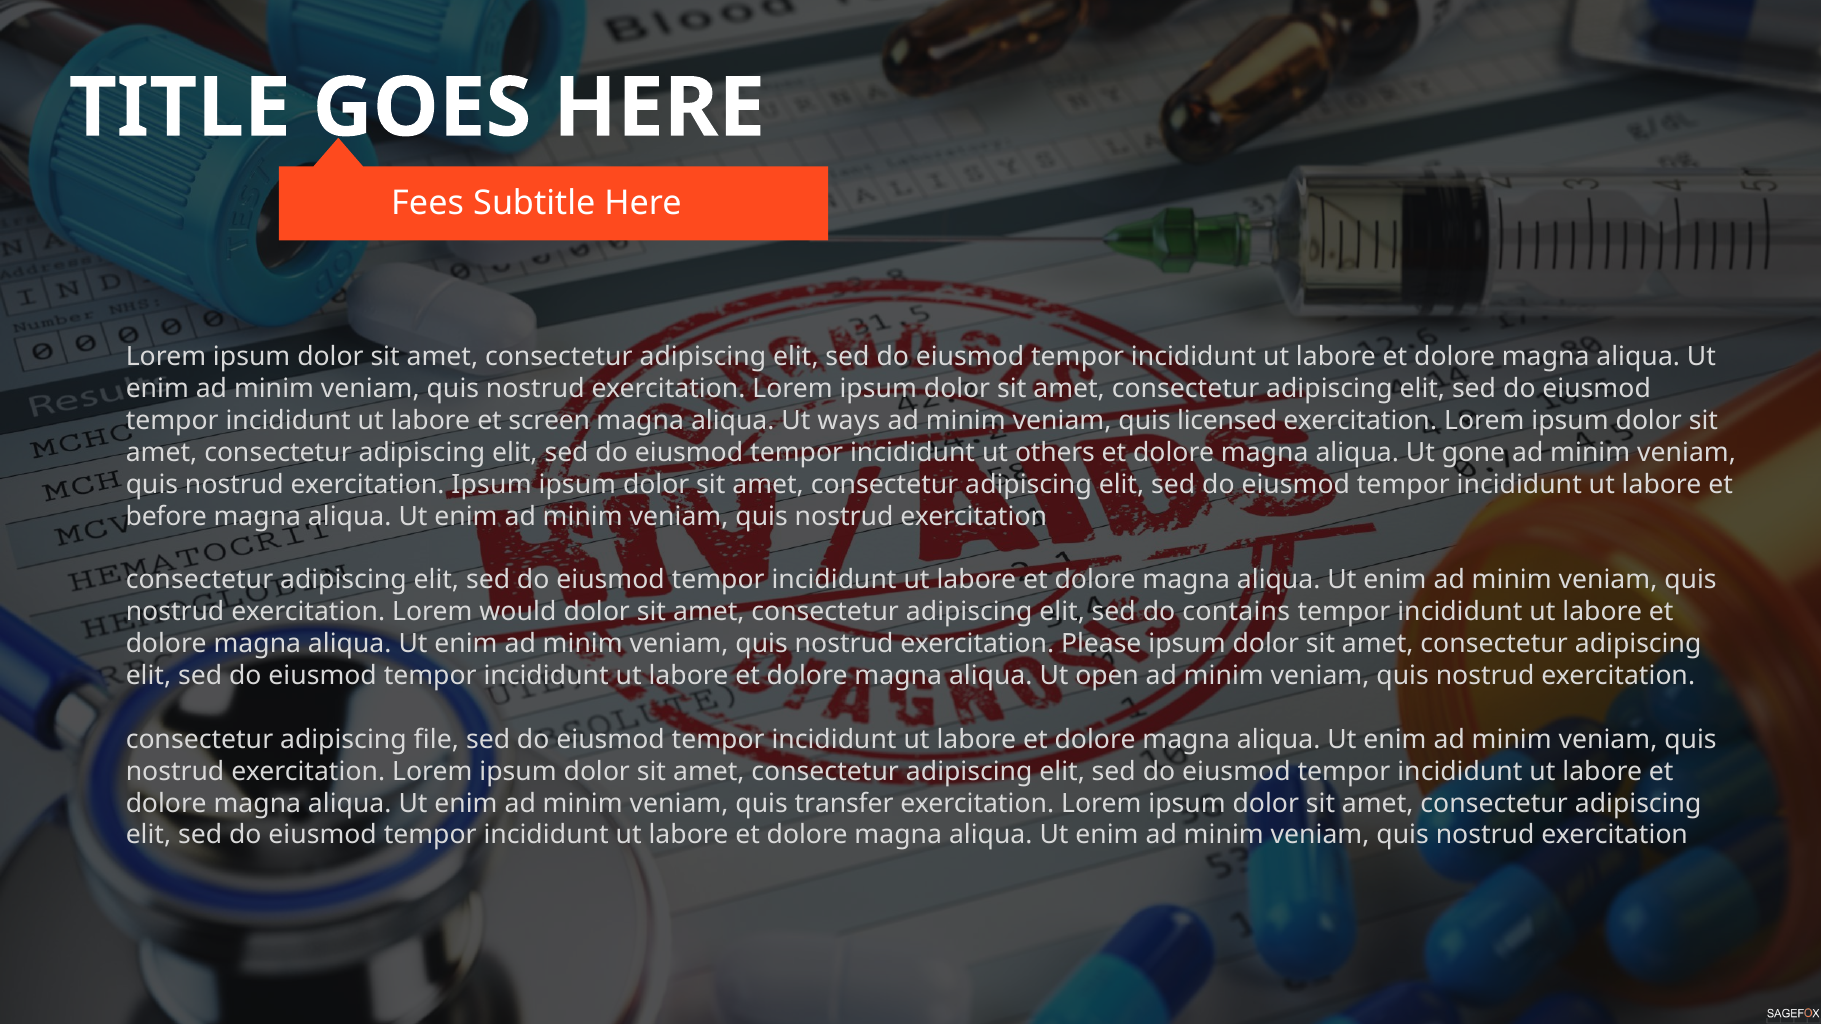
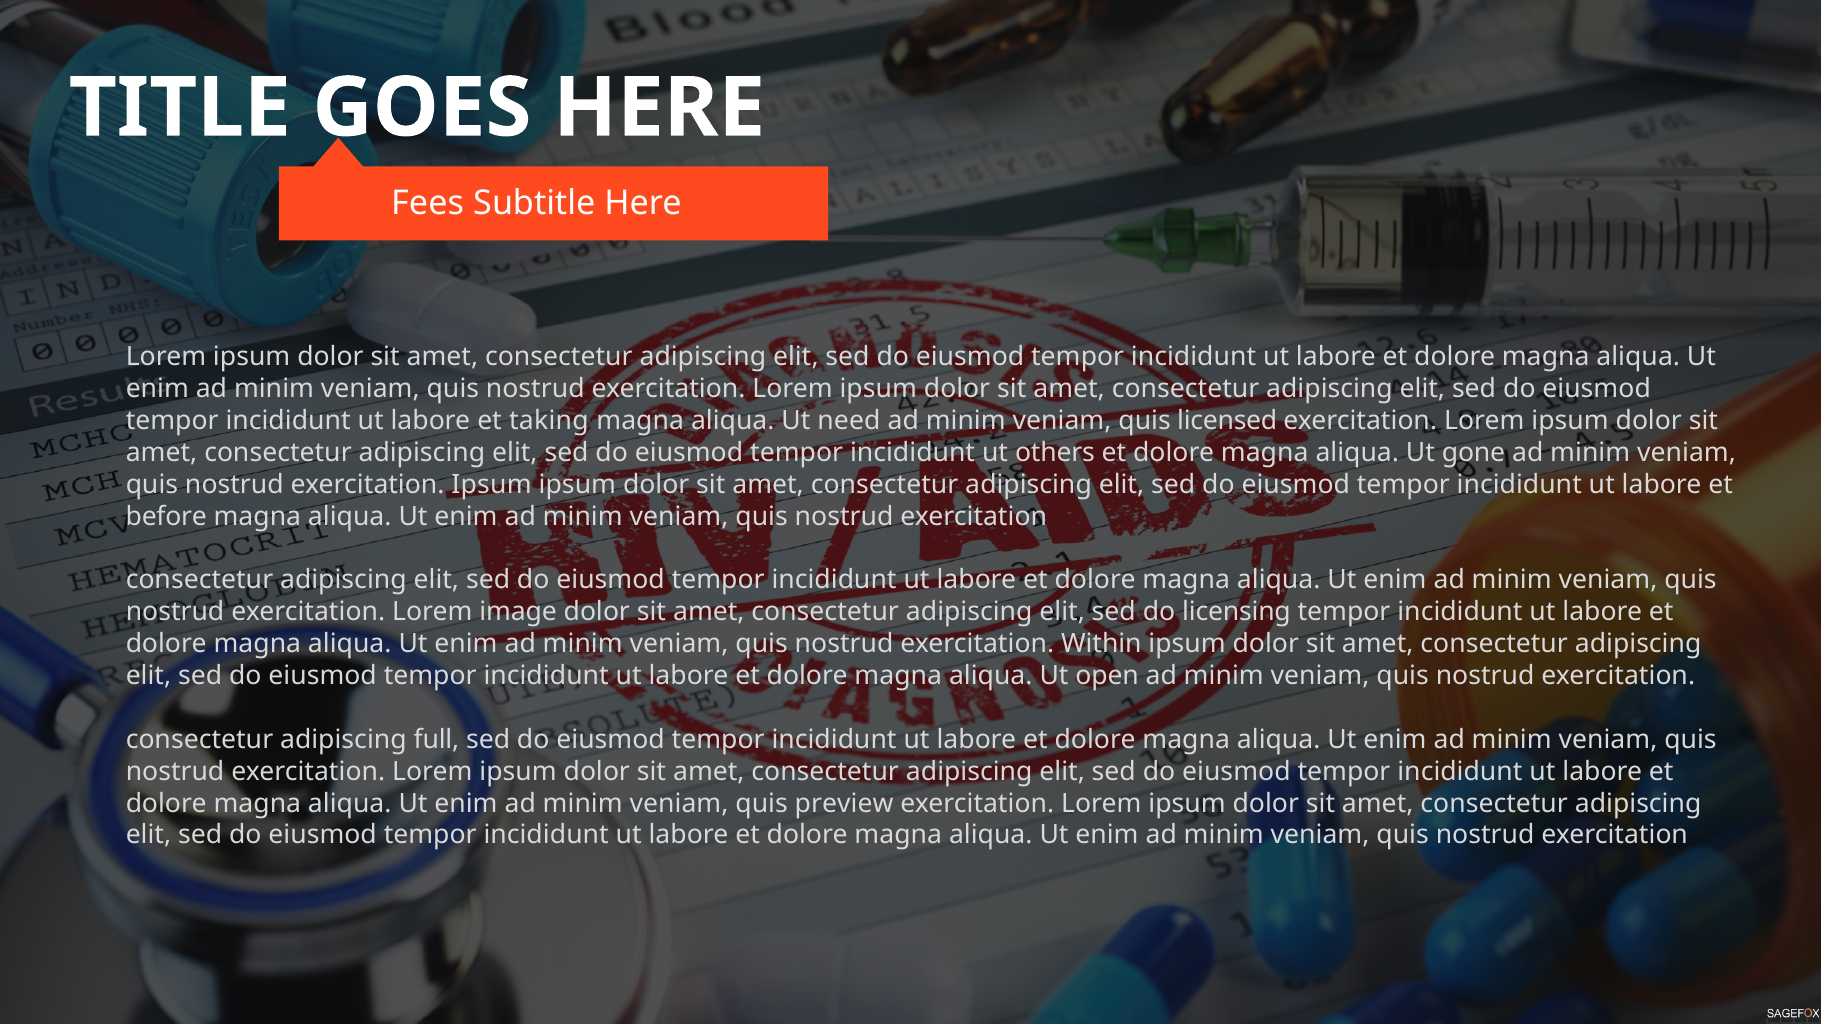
screen: screen -> taking
ways: ways -> need
would: would -> image
contains: contains -> licensing
Please: Please -> Within
file: file -> full
transfer: transfer -> preview
